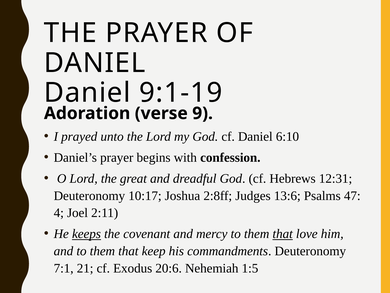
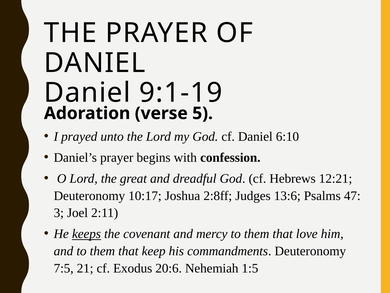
9: 9 -> 5
12:31: 12:31 -> 12:21
4: 4 -> 3
that at (283, 234) underline: present -> none
7:1: 7:1 -> 7:5
